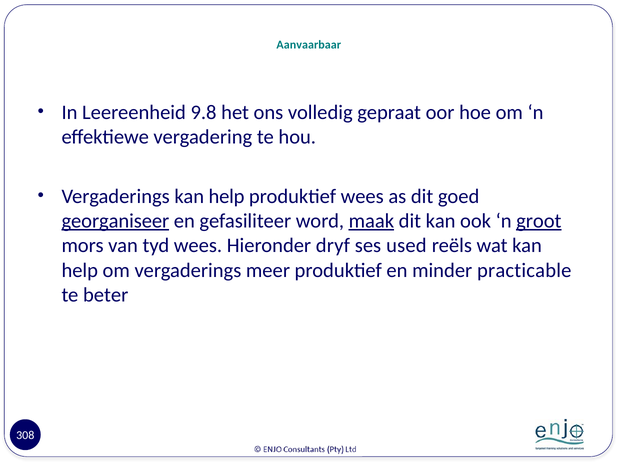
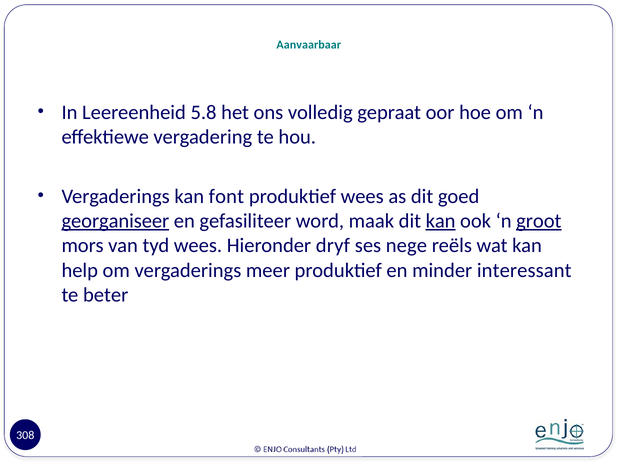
9.8: 9.8 -> 5.8
Vergaderings kan help: help -> font
maak underline: present -> none
kan at (441, 221) underline: none -> present
used: used -> nege
practicable: practicable -> interessant
